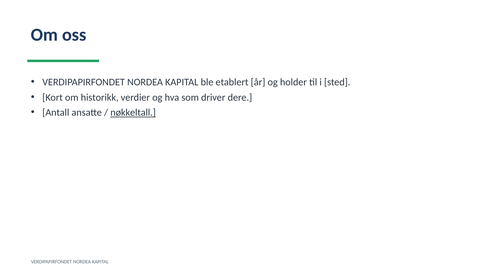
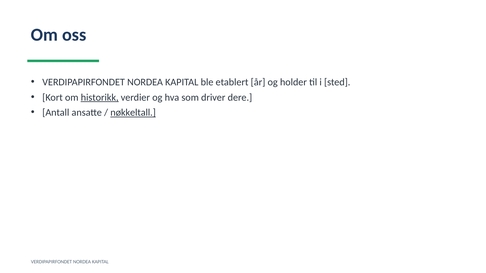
historikk underline: none -> present
